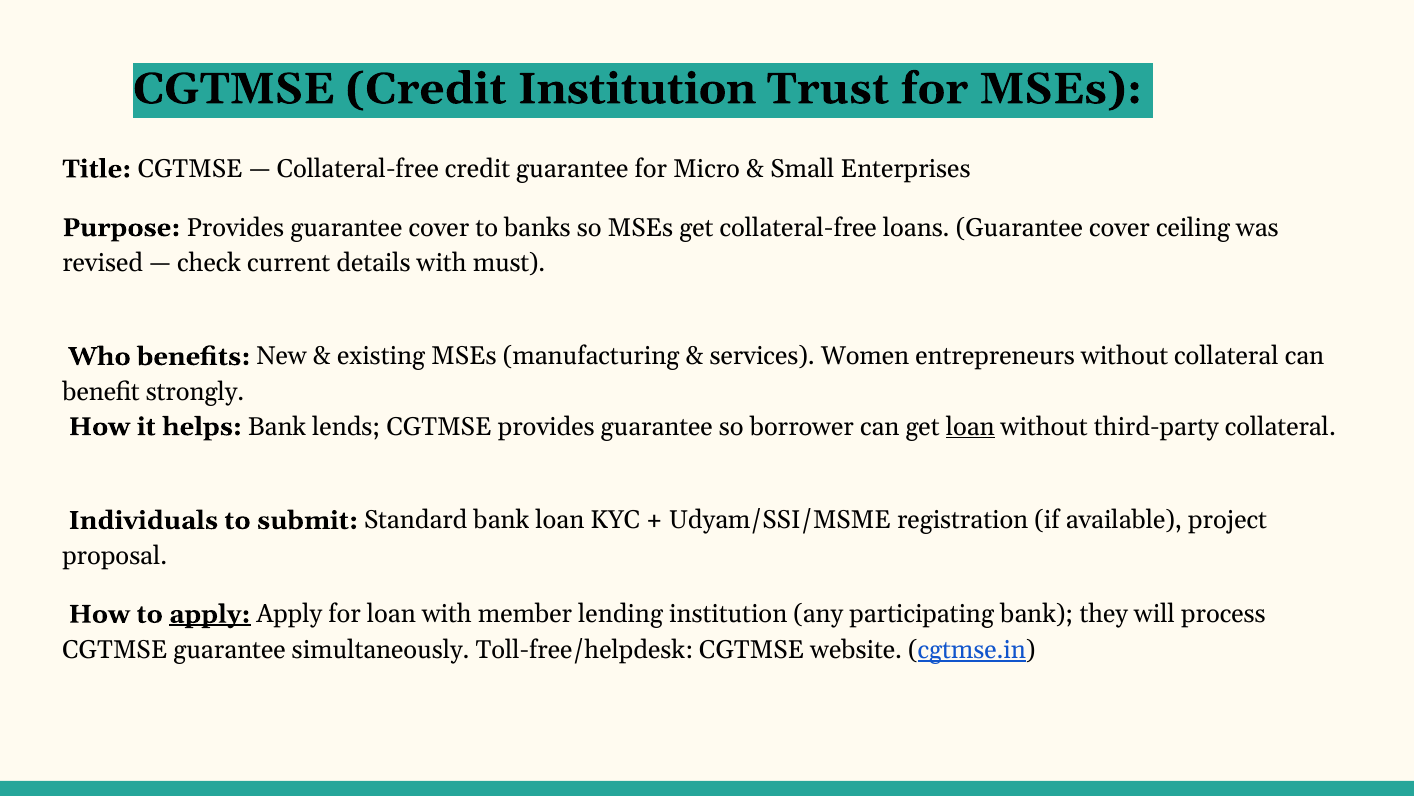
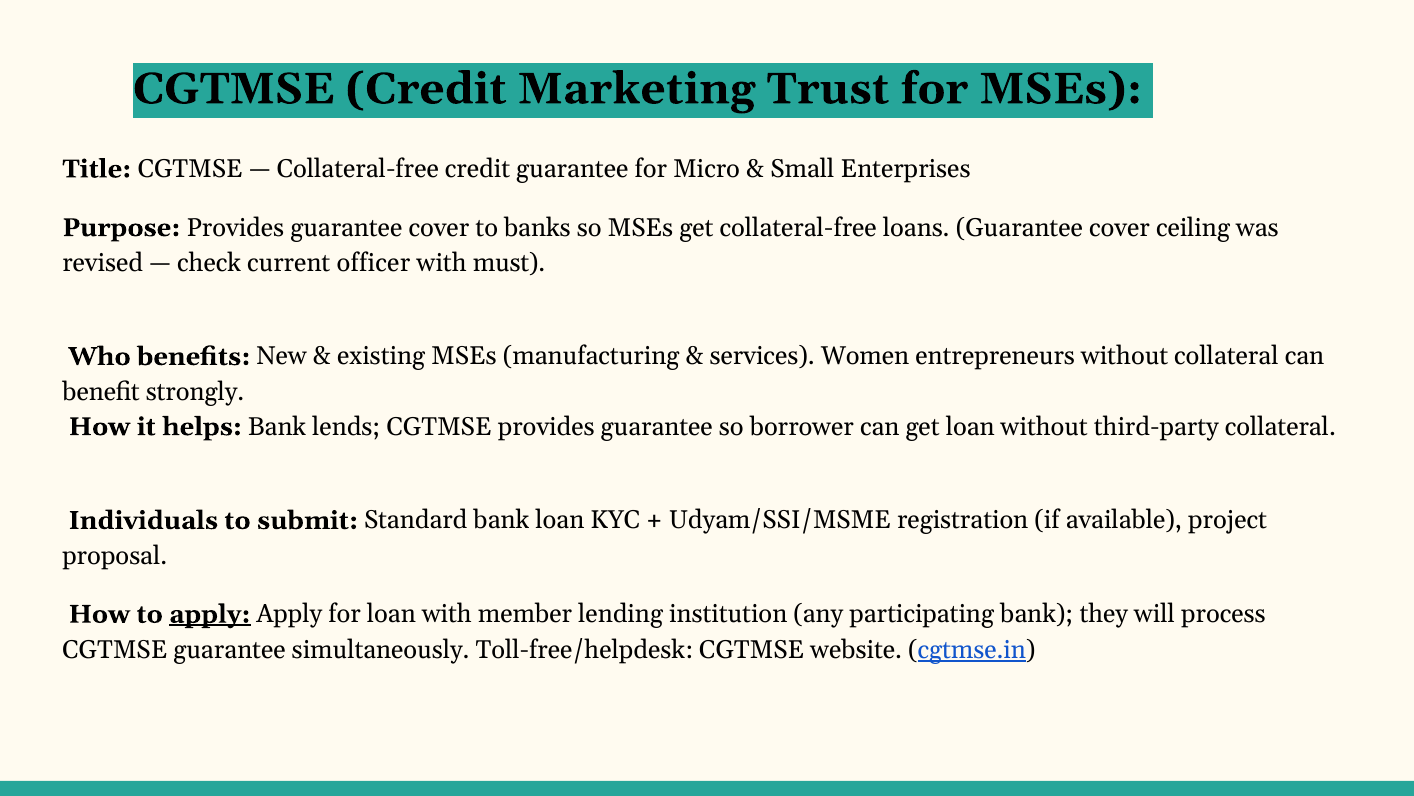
Credit Institution: Institution -> Marketing
details: details -> officer
loan at (970, 426) underline: present -> none
